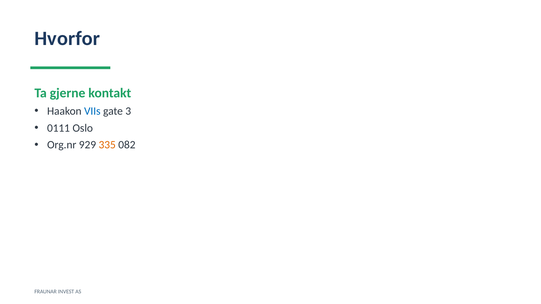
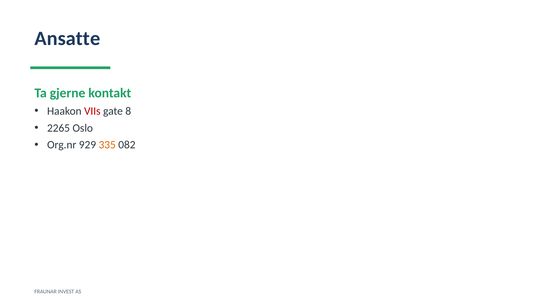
Hvorfor: Hvorfor -> Ansatte
VIIs colour: blue -> red
3: 3 -> 8
0111: 0111 -> 2265
